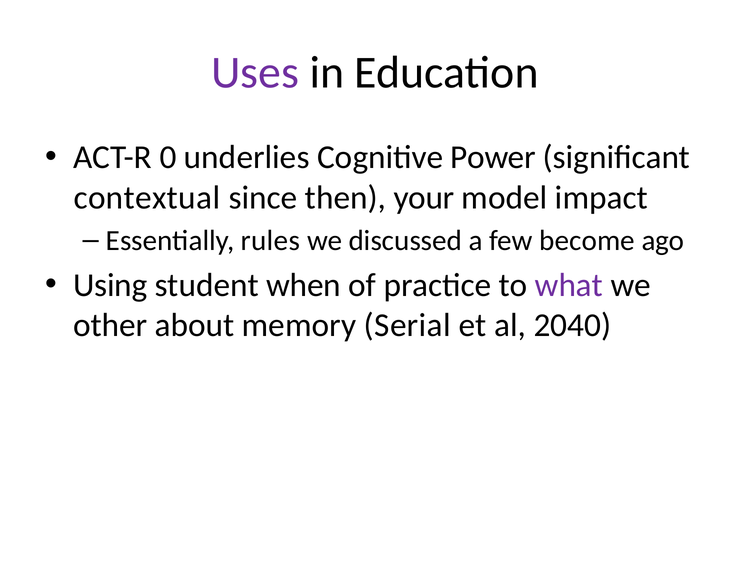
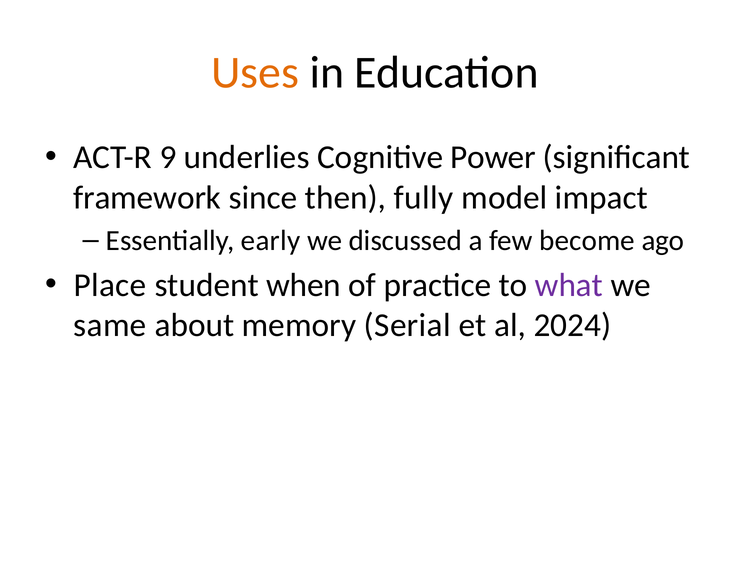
Uses colour: purple -> orange
0: 0 -> 9
contextual: contextual -> framework
your: your -> fully
rules: rules -> early
Using: Using -> Place
other: other -> same
2040: 2040 -> 2024
